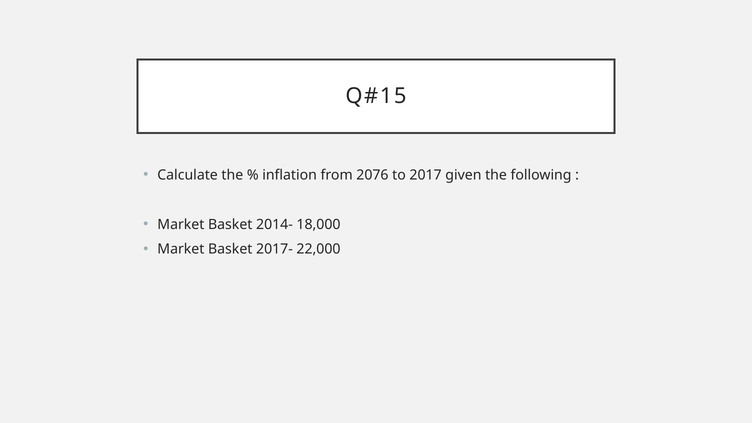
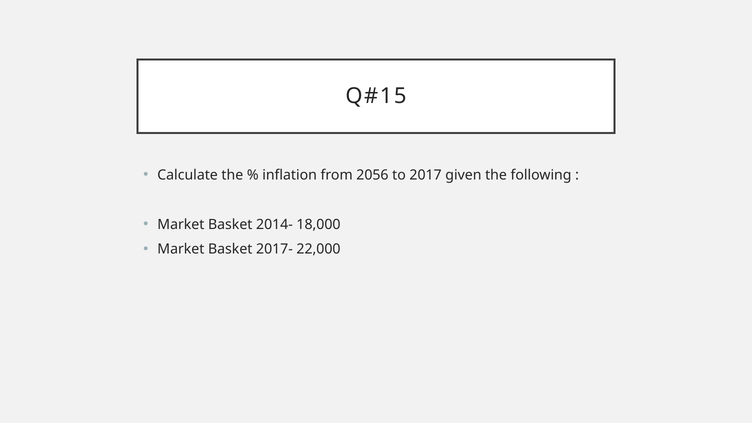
2076: 2076 -> 2056
